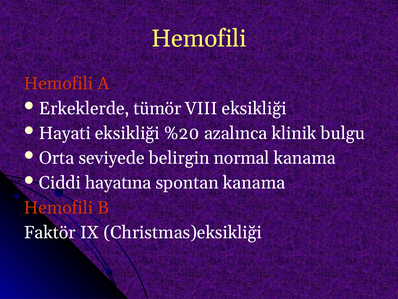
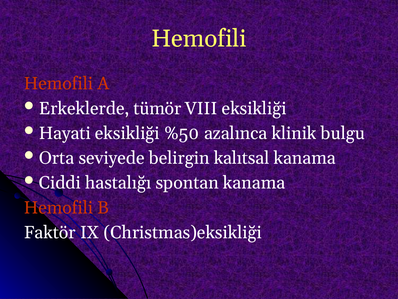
%20: %20 -> %50
normal: normal -> kalıtsal
hayatına: hayatına -> hastalığı
